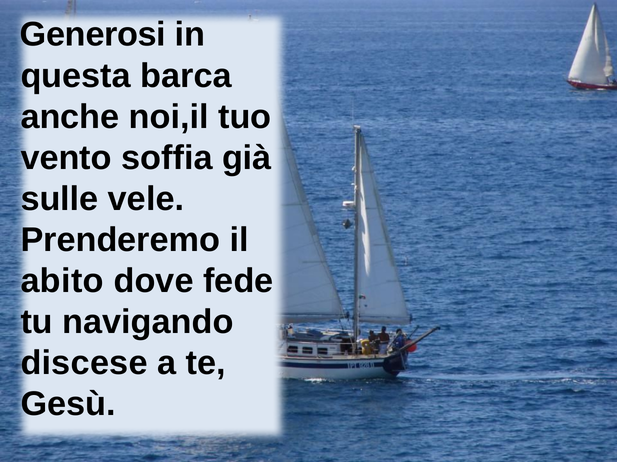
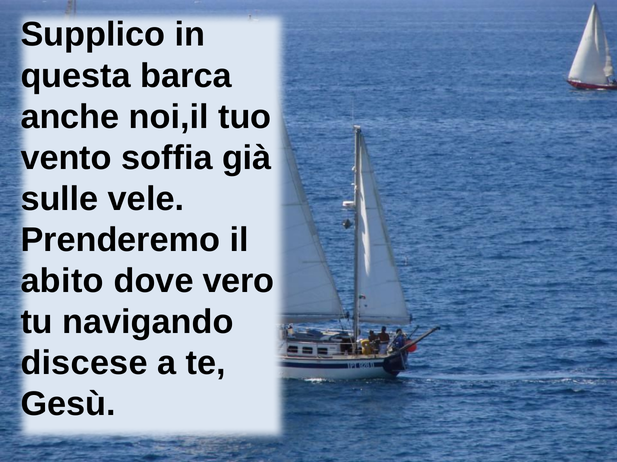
Generosi: Generosi -> Supplico
fede: fede -> vero
